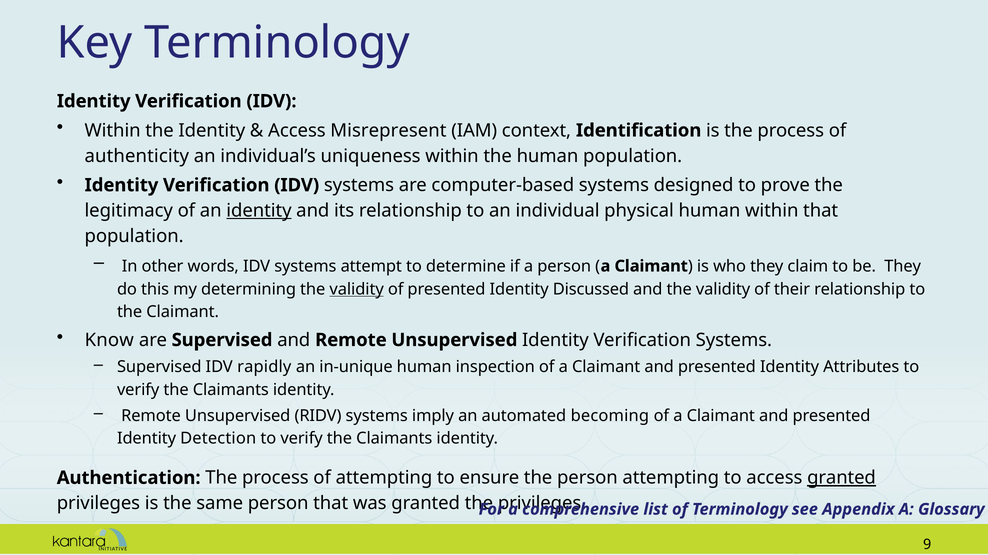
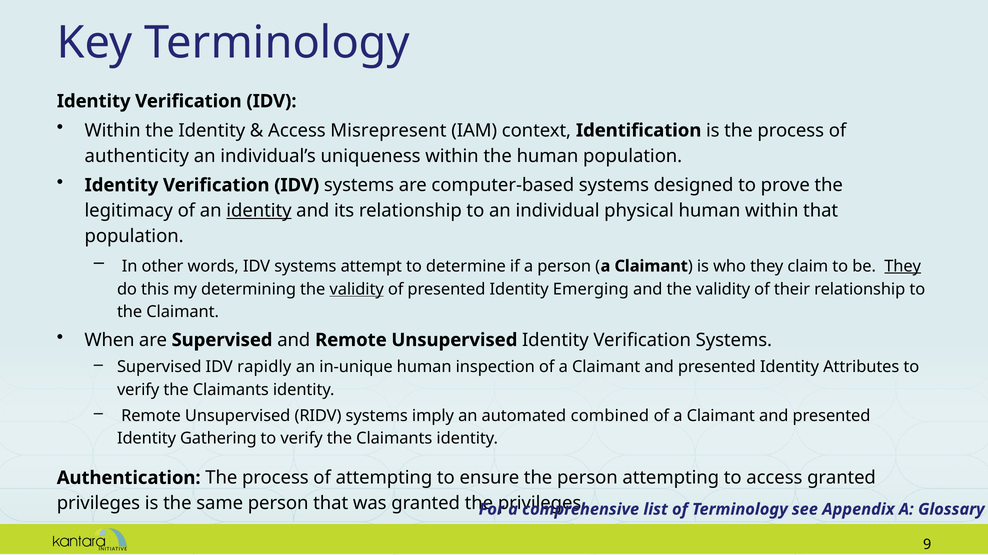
They at (903, 266) underline: none -> present
Discussed: Discussed -> Emerging
Know: Know -> When
becoming: becoming -> combined
Detection: Detection -> Gathering
granted at (842, 478) underline: present -> none
